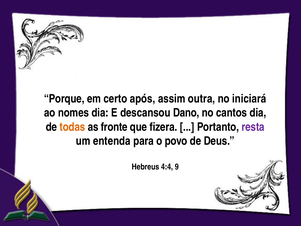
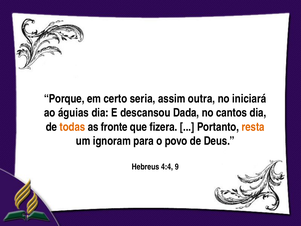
após: após -> seria
nomes: nomes -> águias
Dano: Dano -> Dada
resta colour: purple -> orange
entenda: entenda -> ignoram
